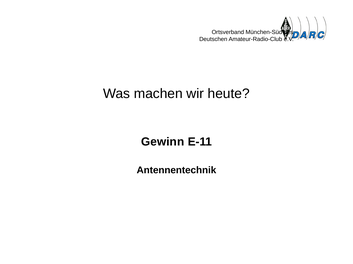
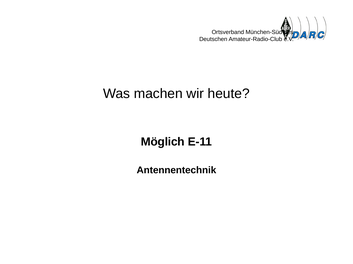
Gewinn: Gewinn -> Möglich
